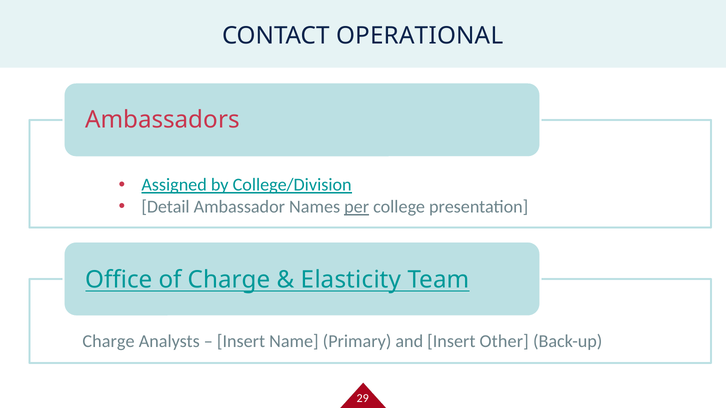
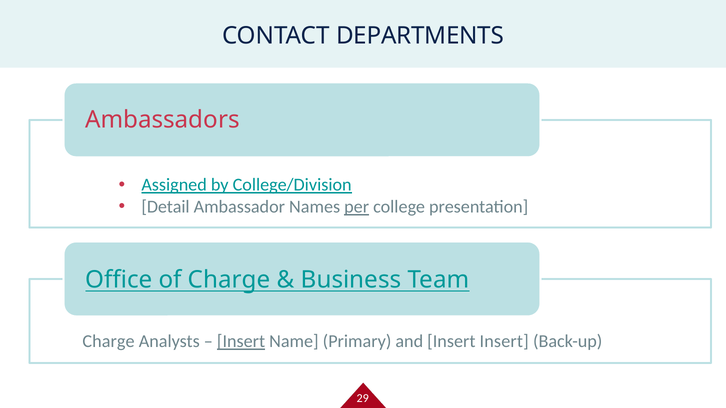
OPERATIONAL: OPERATIONAL -> DEPARTMENTS
Elasticity: Elasticity -> Business
Insert at (241, 342) underline: none -> present
Insert Other: Other -> Insert
